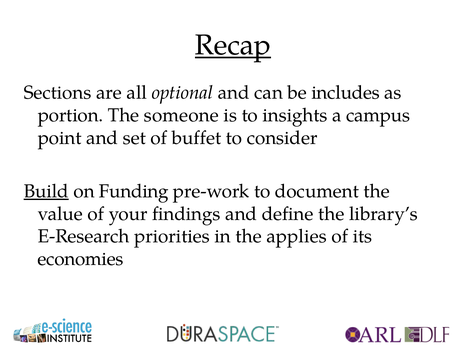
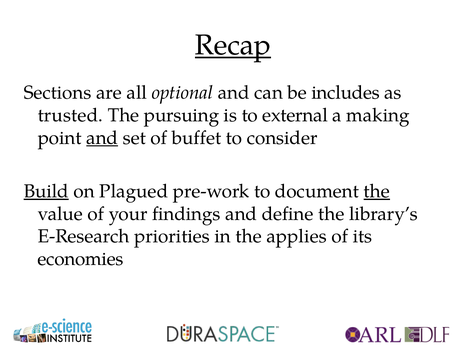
portion: portion -> trusted
someone: someone -> pursuing
insights: insights -> external
campus: campus -> making
and at (102, 138) underline: none -> present
Funding: Funding -> Plagued
the at (377, 191) underline: none -> present
